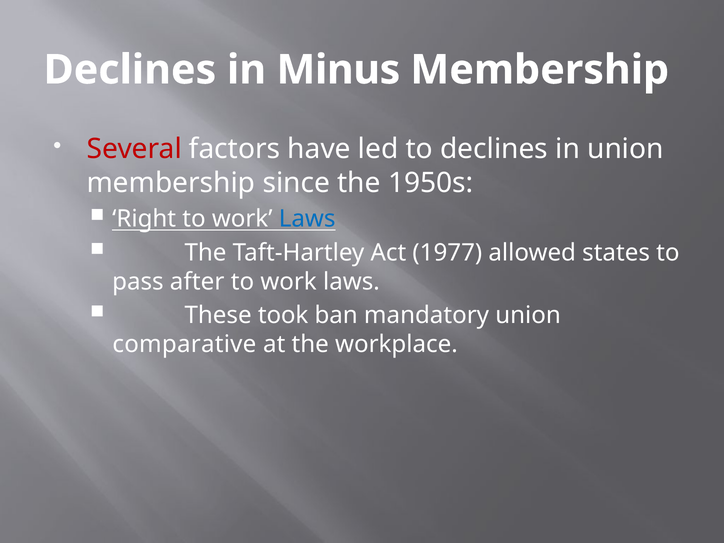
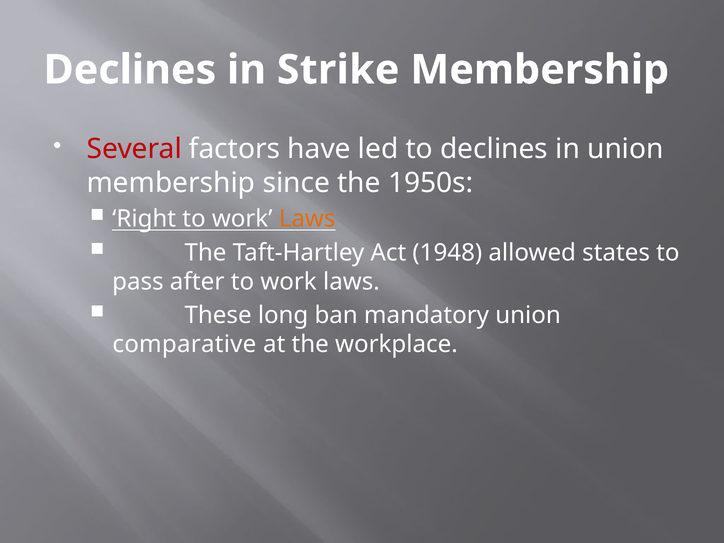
Minus: Minus -> Strike
Laws at (307, 219) colour: blue -> orange
1977: 1977 -> 1948
took: took -> long
